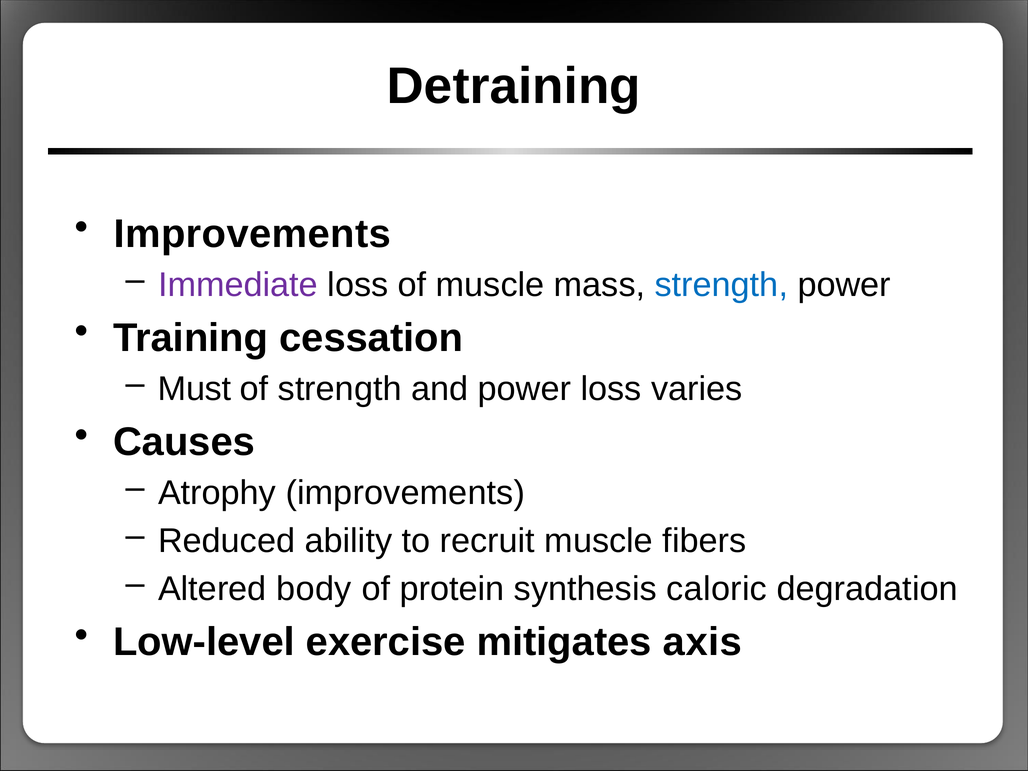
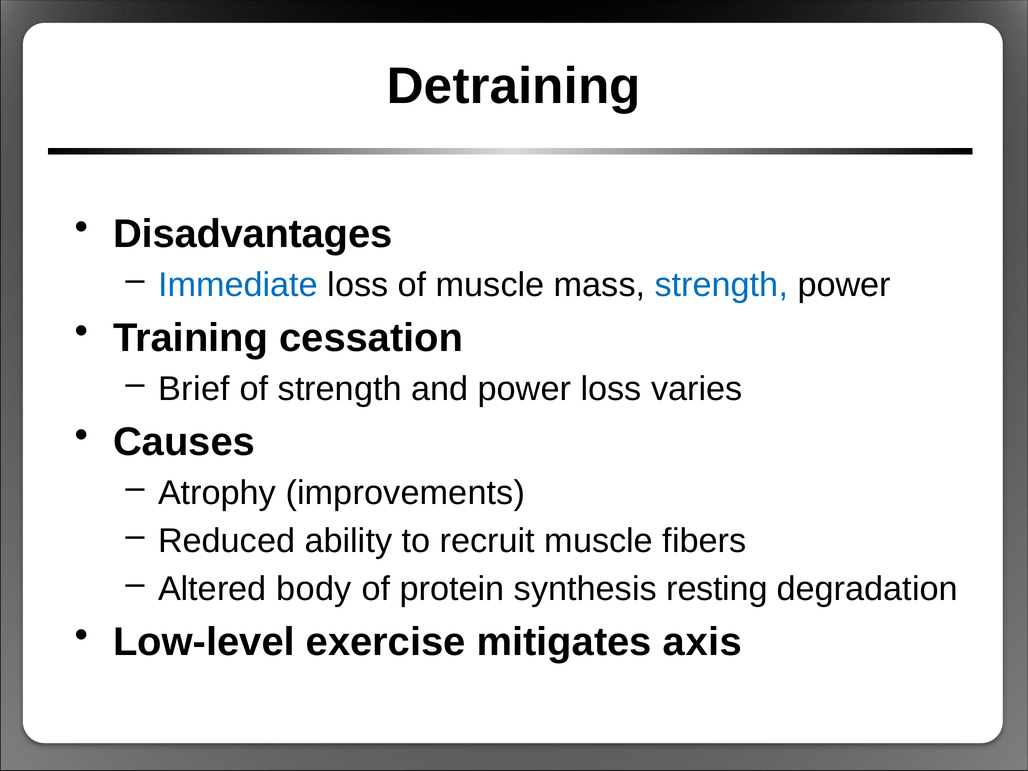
Improvements at (252, 234): Improvements -> Disadvantages
Immediate colour: purple -> blue
Must: Must -> Brief
caloric: caloric -> resting
